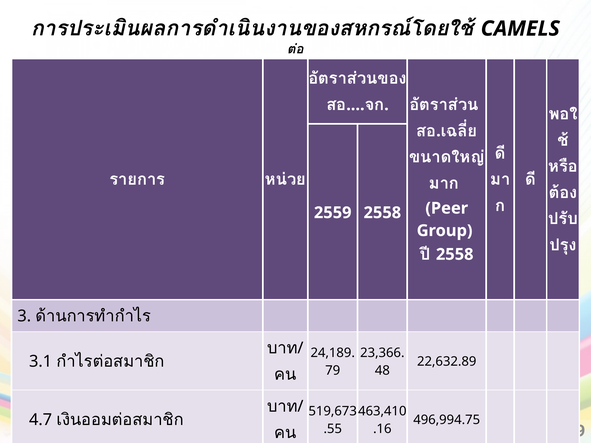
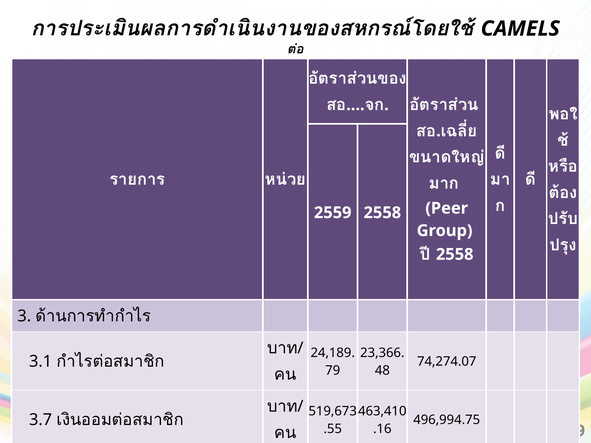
22,632.89: 22,632.89 -> 74,274.07
4.7 at (41, 420): 4.7 -> 3.7
